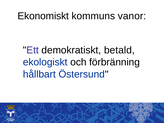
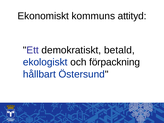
vanor: vanor -> attityd
förbränning: förbränning -> förpackning
